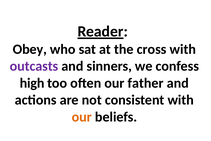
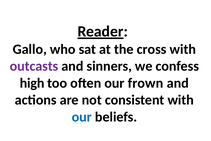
Obey: Obey -> Gallo
father: father -> frown
our at (82, 117) colour: orange -> blue
